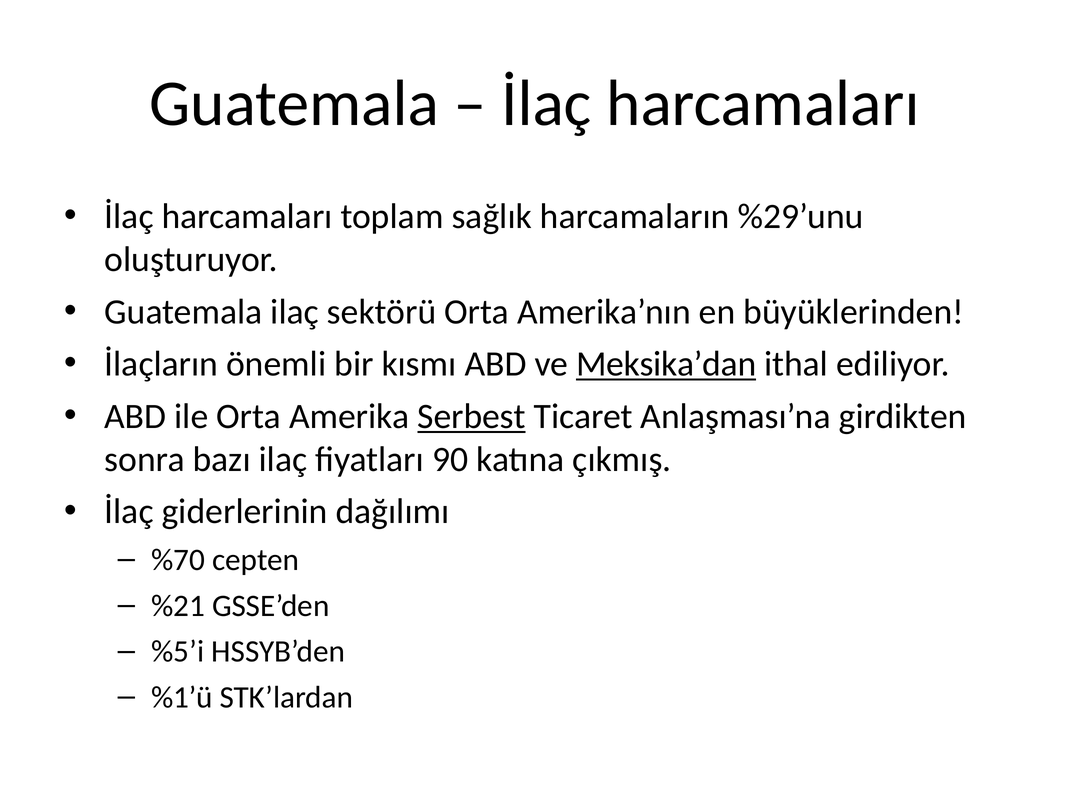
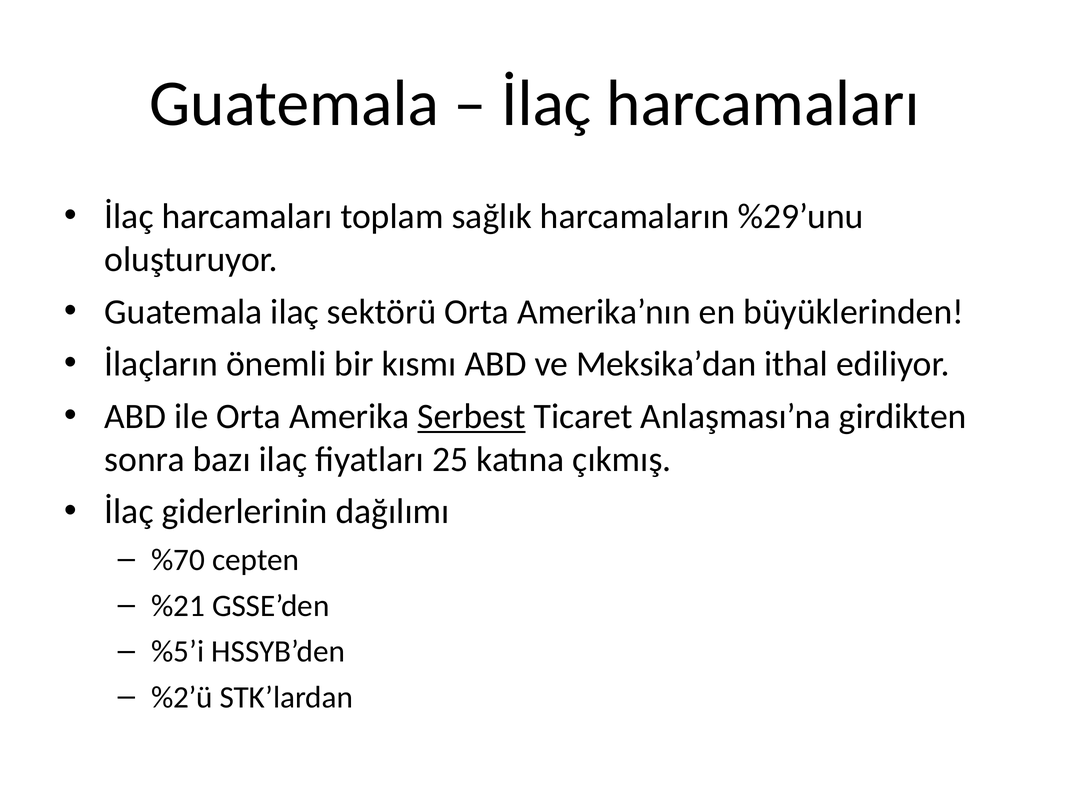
Meksika’dan underline: present -> none
90: 90 -> 25
%1’ü: %1’ü -> %2’ü
